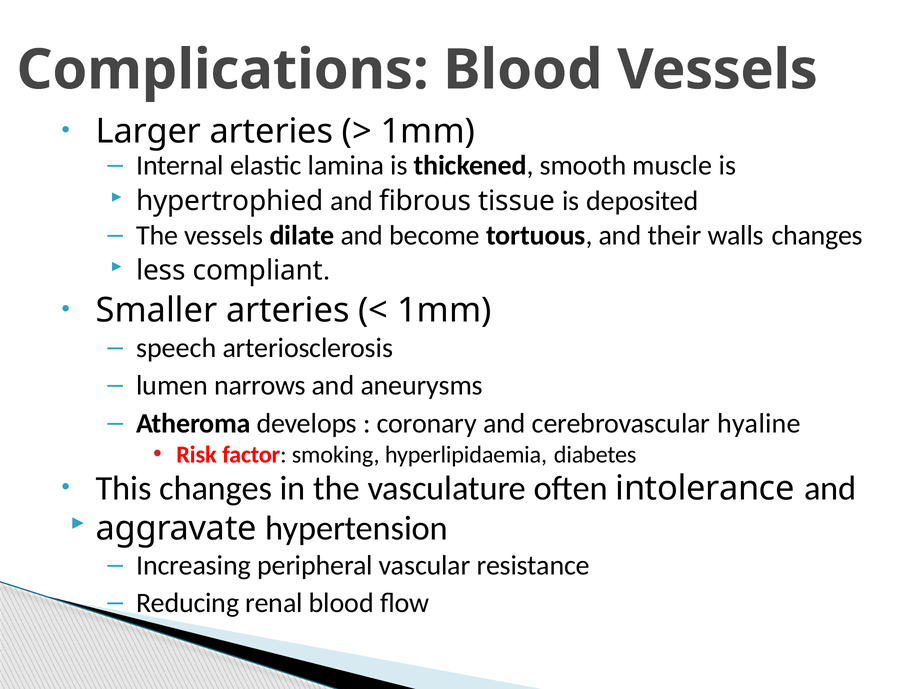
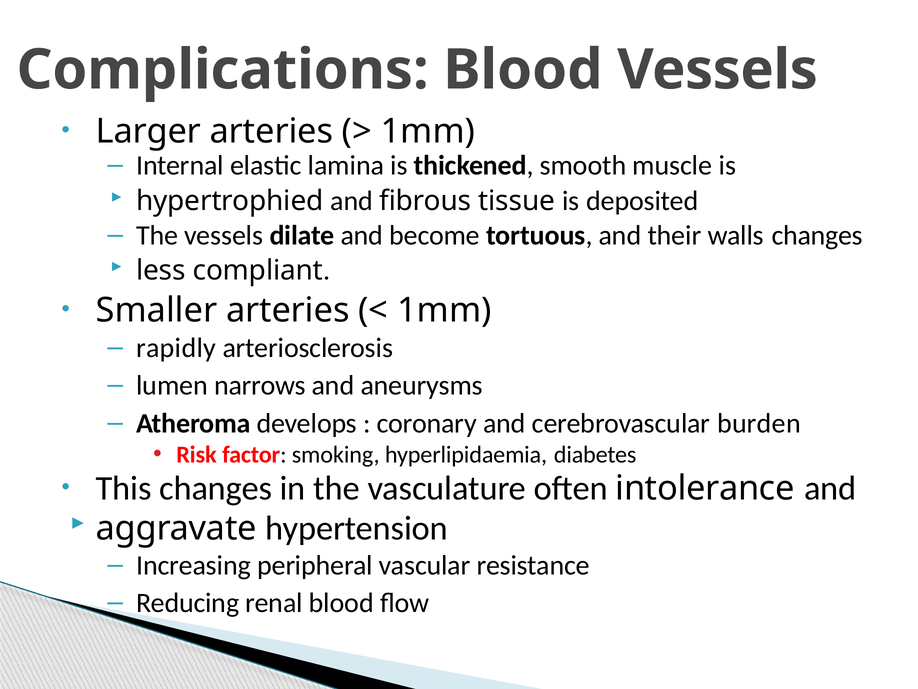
speech: speech -> rapidly
hyaline: hyaline -> burden
